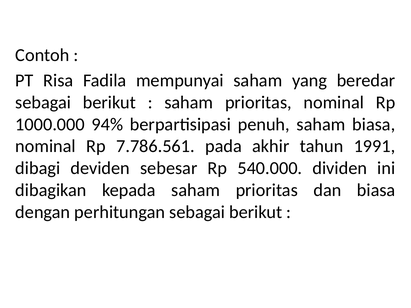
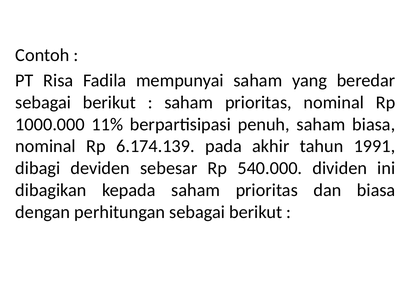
94%: 94% -> 11%
7.786.561: 7.786.561 -> 6.174.139
